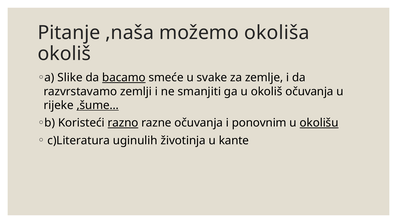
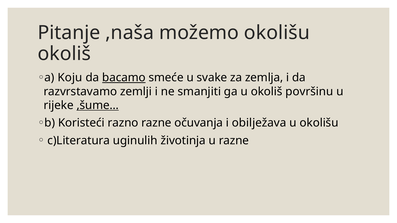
možemo okoliša: okoliša -> okolišu
Slike: Slike -> Koju
zemlje: zemlje -> zemlja
okoliš očuvanja: očuvanja -> površinu
razno underline: present -> none
ponovnim: ponovnim -> obilježava
okolišu at (319, 123) underline: present -> none
u kante: kante -> razne
